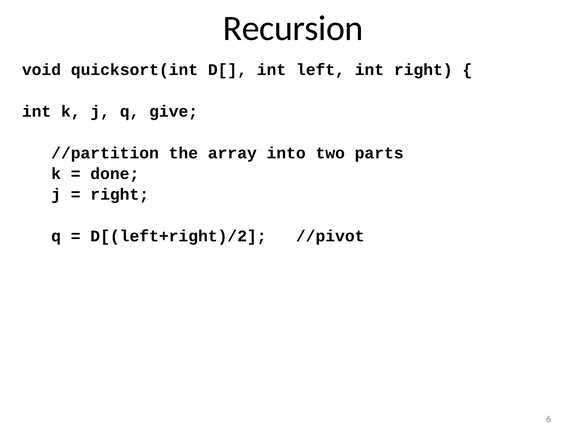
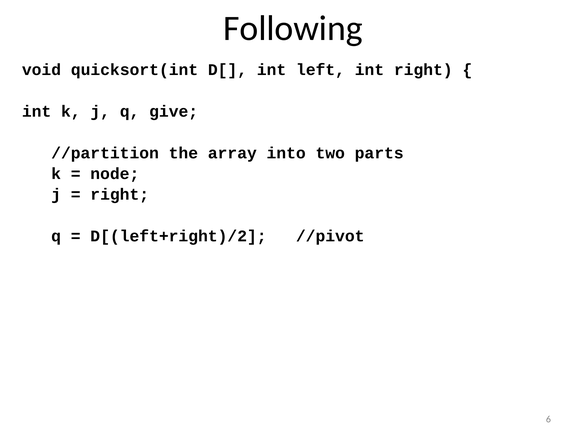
Recursion: Recursion -> Following
done: done -> node
